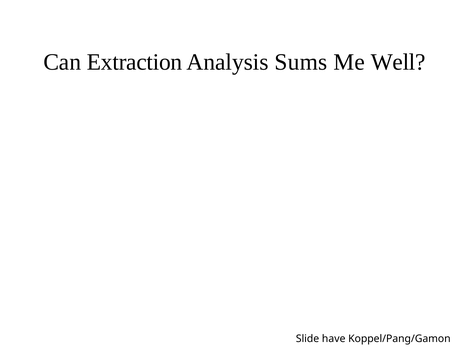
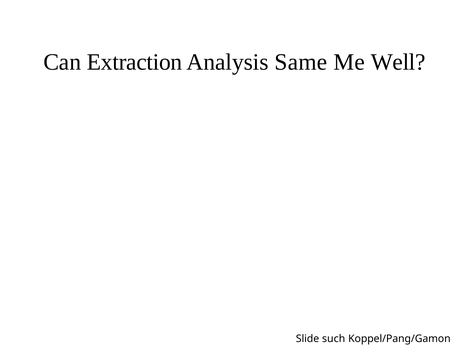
Sums: Sums -> Same
have: have -> such
